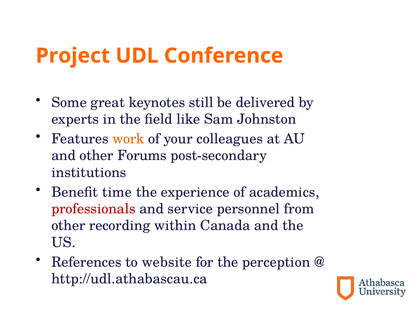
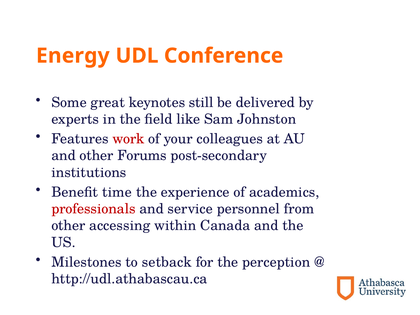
Project: Project -> Energy
work colour: orange -> red
recording: recording -> accessing
References: References -> Milestones
website: website -> setback
